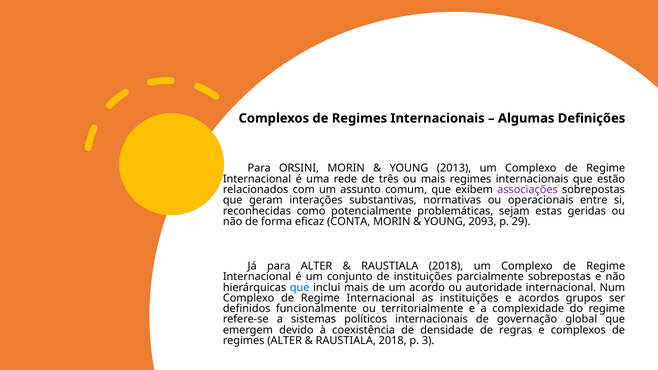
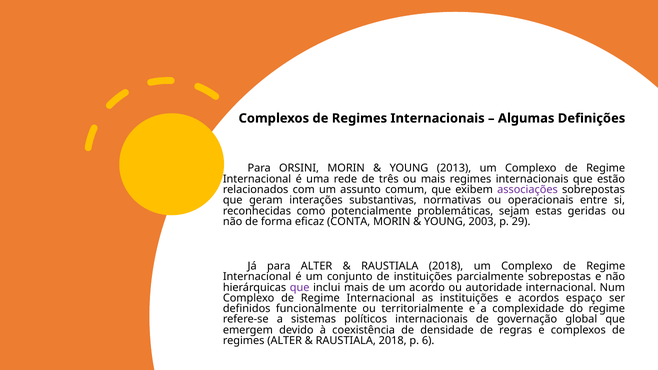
2093: 2093 -> 2003
que at (300, 288) colour: blue -> purple
grupos: grupos -> espaço
3: 3 -> 6
